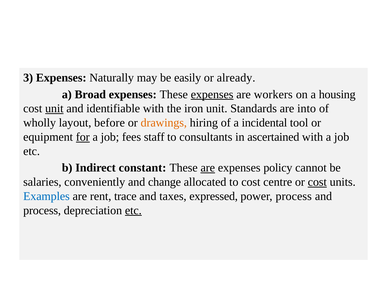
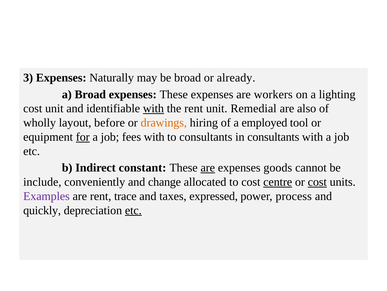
be easily: easily -> broad
expenses at (212, 94) underline: present -> none
housing: housing -> lighting
unit at (54, 108) underline: present -> none
with at (153, 108) underline: none -> present
the iron: iron -> rent
Standards: Standards -> Remedial
into: into -> also
incidental: incidental -> employed
fees staff: staff -> with
in ascertained: ascertained -> consultants
policy: policy -> goods
salaries: salaries -> include
centre underline: none -> present
Examples colour: blue -> purple
process at (42, 210): process -> quickly
